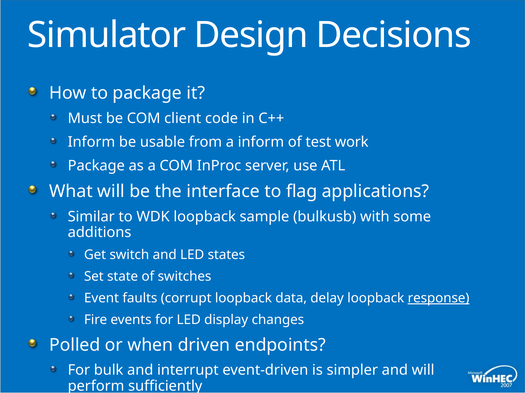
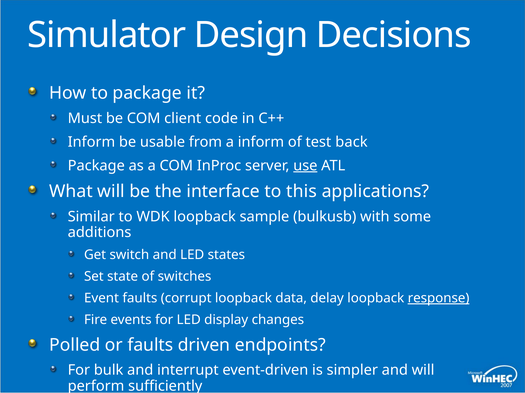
work: work -> back
use underline: none -> present
flag: flag -> this
or when: when -> faults
